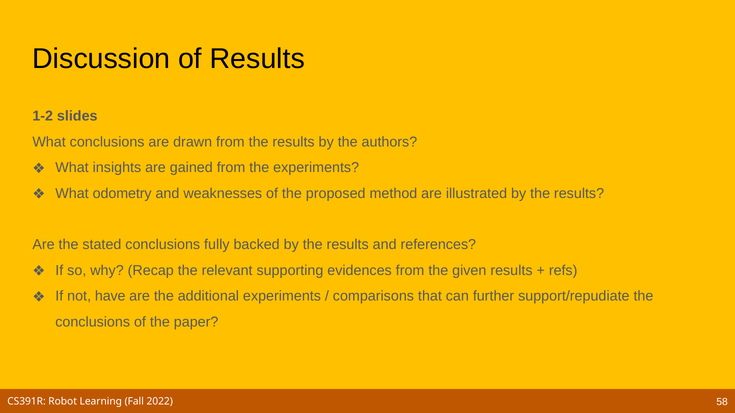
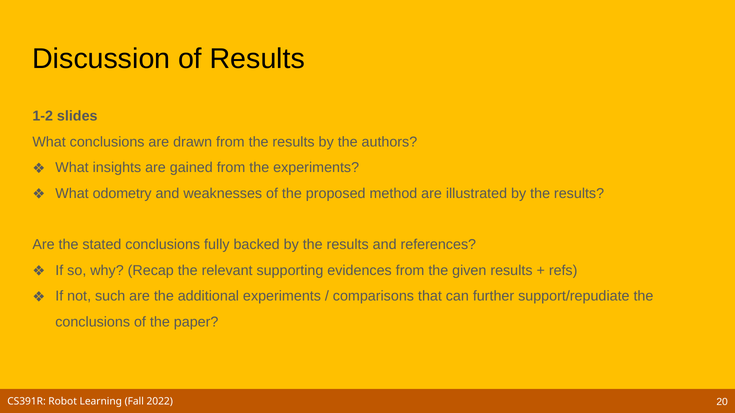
have: have -> such
58: 58 -> 20
